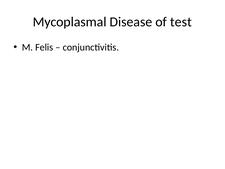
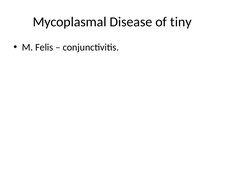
test: test -> tiny
